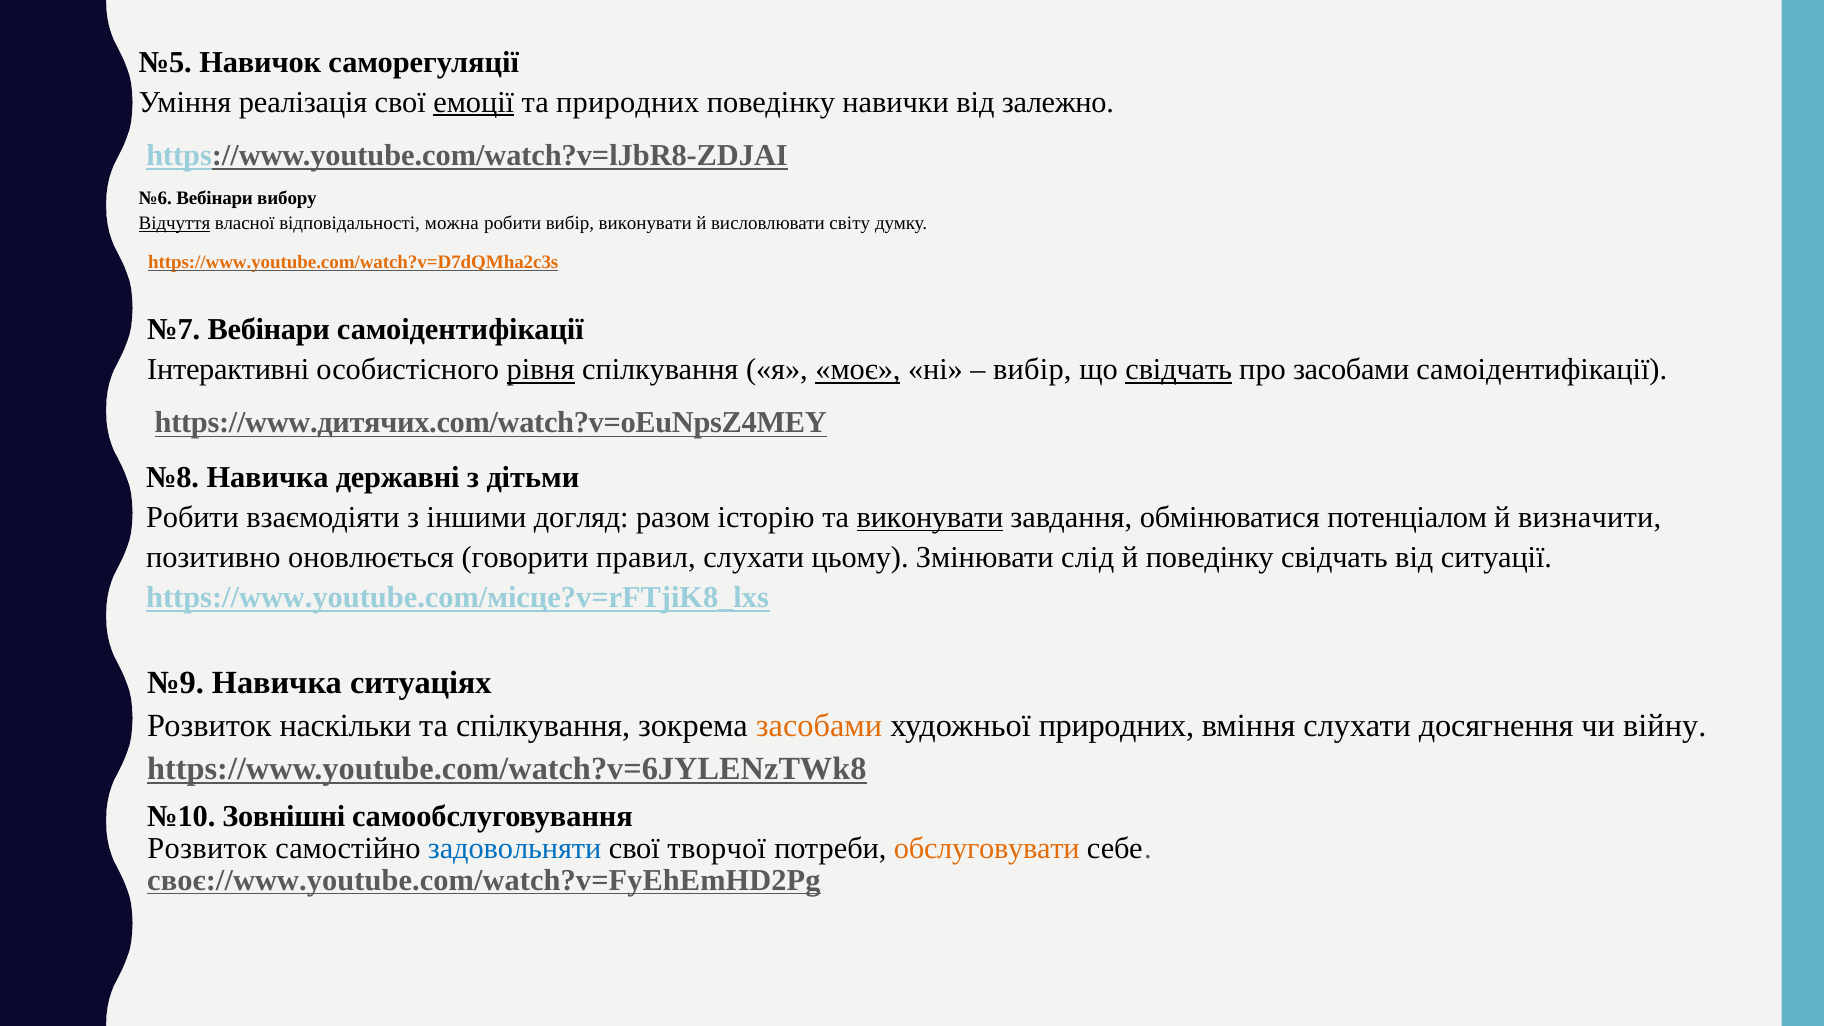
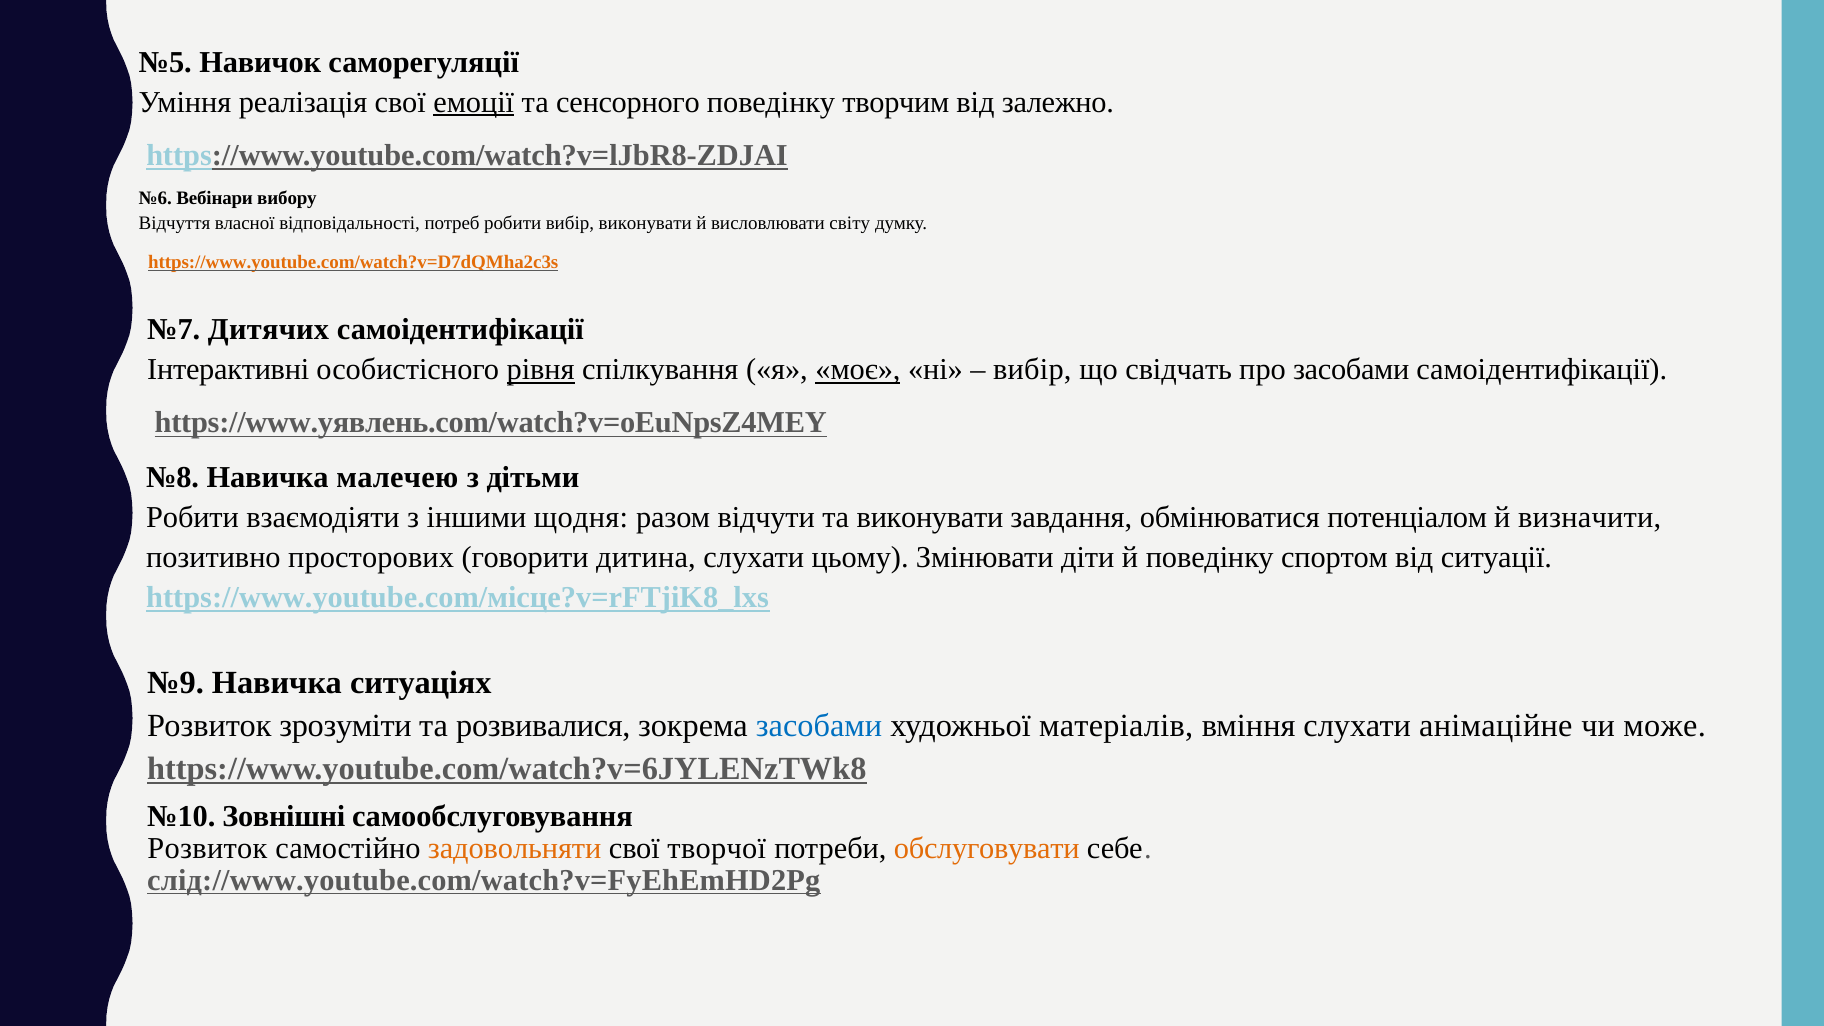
та природних: природних -> сенсорного
навички: навички -> творчим
Відчуття underline: present -> none
можна: можна -> потреб
№7 Вебінари: Вебінари -> Дитячих
свідчать at (1179, 370) underline: present -> none
https://www.дитячих.com/watch?v=oEuNpsZ4MEY: https://www.дитячих.com/watch?v=oEuNpsZ4MEY -> https://www.уявлень.com/watch?v=oEuNpsZ4MEY
державні: державні -> малечею
догляд: догляд -> щодня
історію: історію -> відчути
виконувати at (930, 518) underline: present -> none
оновлюється: оновлюється -> просторових
правил: правил -> дитина
слід: слід -> діти
поведінку свідчать: свідчать -> спортом
наскільки: наскільки -> зрозуміти
та спілкування: спілкування -> розвивалися
засобами at (819, 726) colour: orange -> blue
художньої природних: природних -> матеріалів
досягнення: досягнення -> анімаційне
війну: війну -> може
задовольняти colour: blue -> orange
своє://www.youtube.com/watch?v=FyEhEmHD2Pg: своє://www.youtube.com/watch?v=FyEhEmHD2Pg -> слід://www.youtube.com/watch?v=FyEhEmHD2Pg
